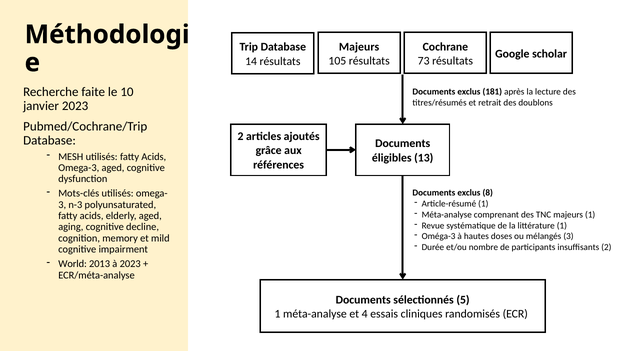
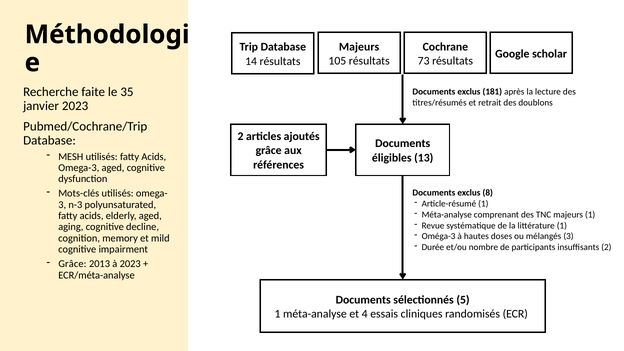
10: 10 -> 35
World at (73, 264): World -> Grâce
